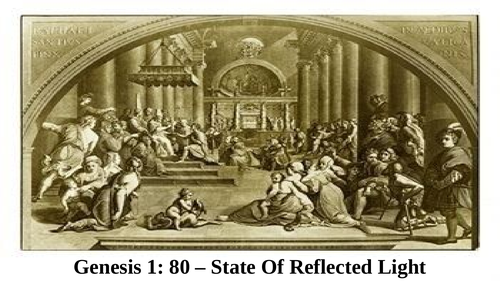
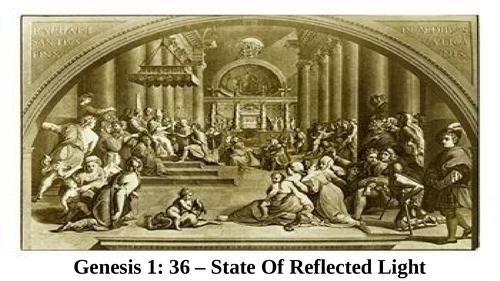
80: 80 -> 36
